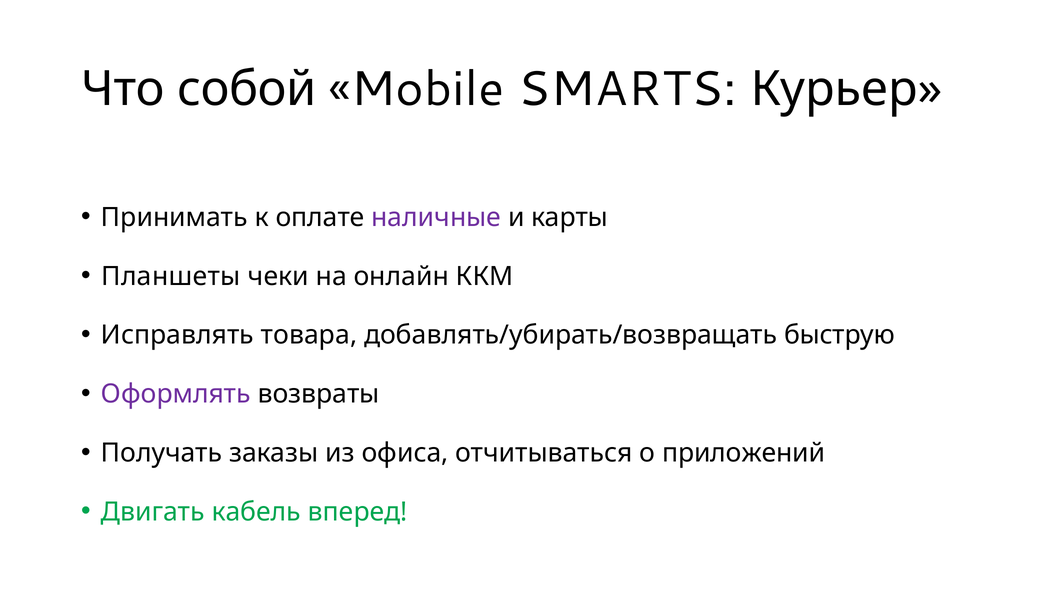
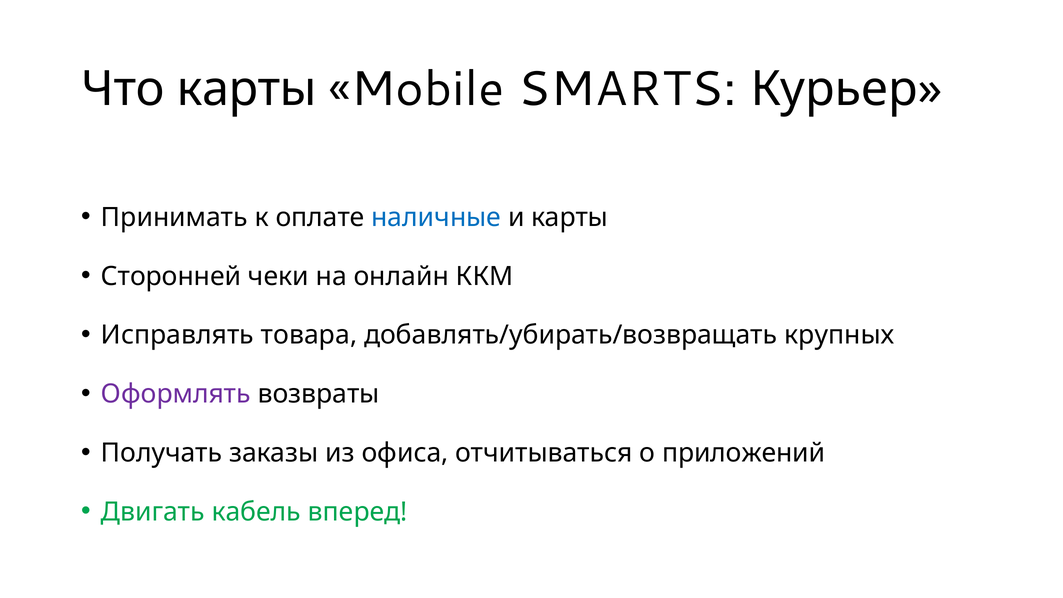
Что собой: собой -> карты
наличные colour: purple -> blue
Планшеты: Планшеты -> Сторонней
быструю: быструю -> крупных
